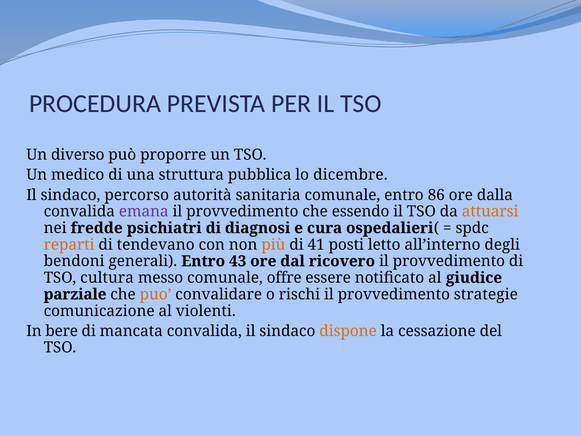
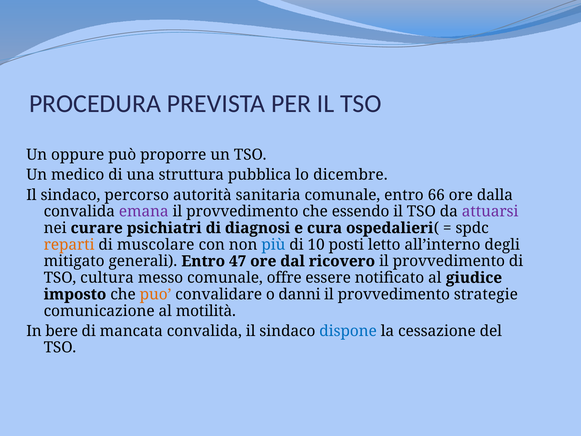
diverso: diverso -> oppure
86: 86 -> 66
attuarsi colour: orange -> purple
fredde: fredde -> curare
tendevano: tendevano -> muscolare
più colour: orange -> blue
41: 41 -> 10
bendoni: bendoni -> mitigato
43: 43 -> 47
parziale: parziale -> imposto
rischi: rischi -> danni
violenti: violenti -> motilità
dispone colour: orange -> blue
